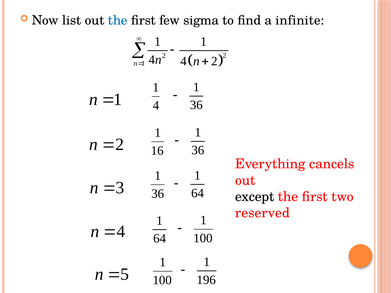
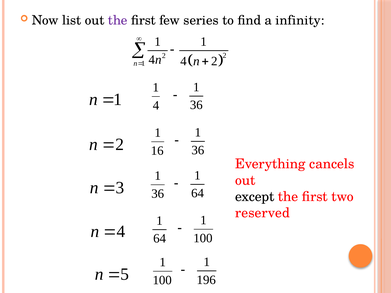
the at (118, 20) colour: blue -> purple
sigma: sigma -> series
infinite: infinite -> infinity
